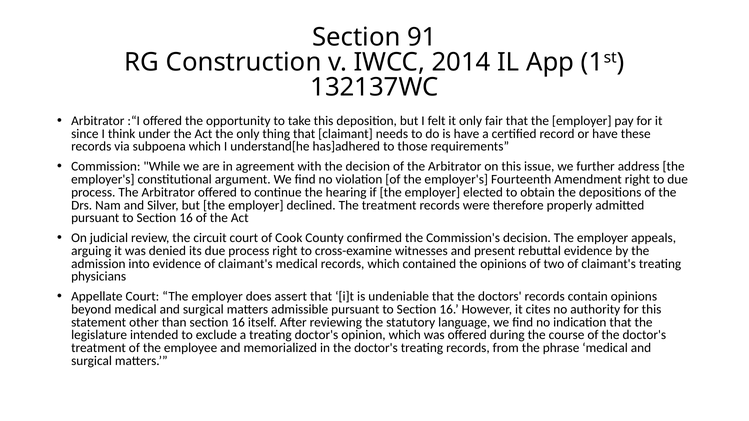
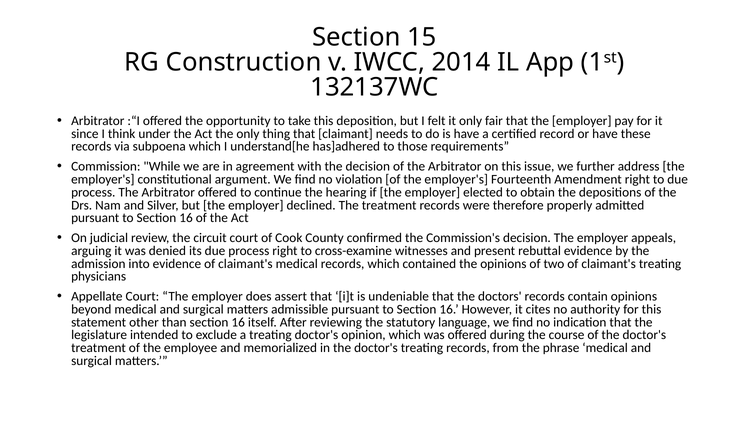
91: 91 -> 15
